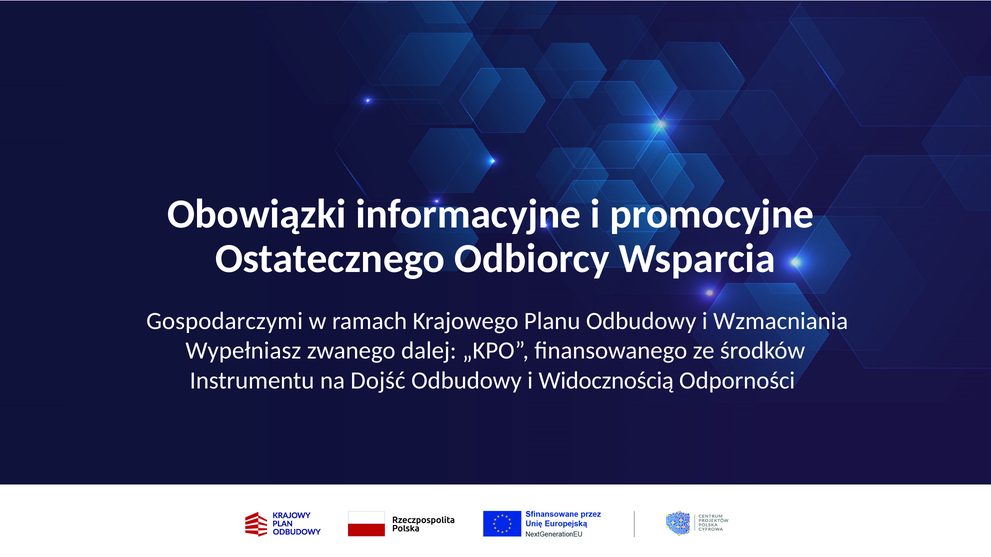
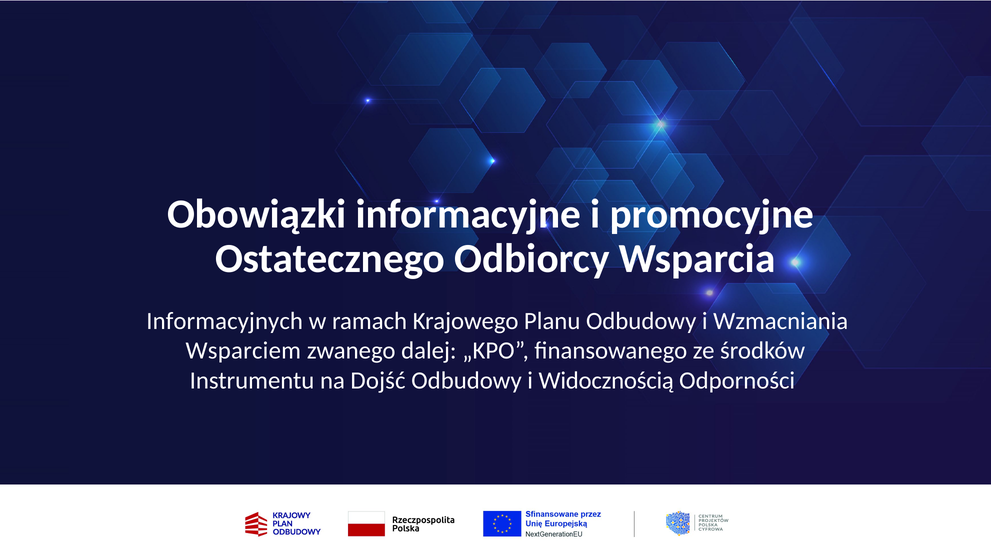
Gospodarczymi: Gospodarczymi -> Informacyjnych
Wypełniasz: Wypełniasz -> Wsparciem
